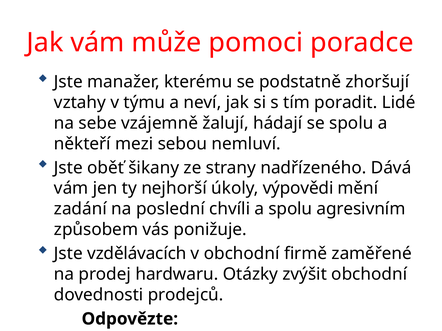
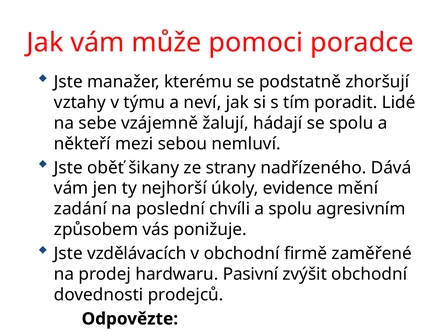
výpovědi: výpovědi -> evidence
Otázky: Otázky -> Pasivní
